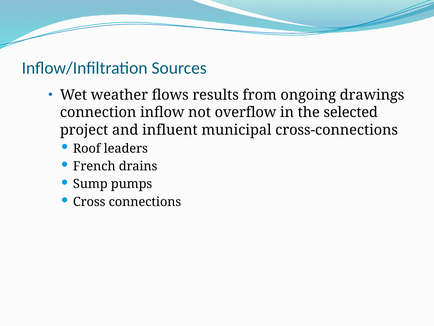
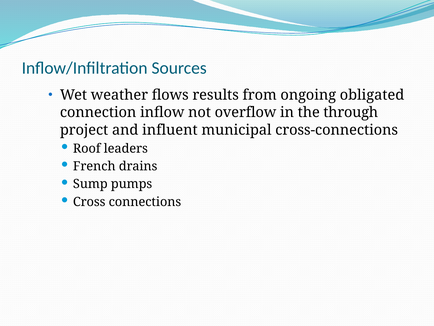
drawings: drawings -> obligated
selected: selected -> through
